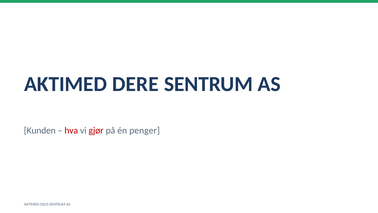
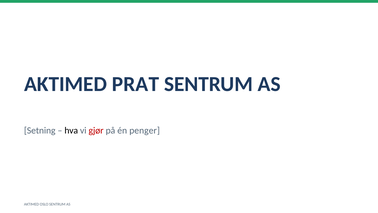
DERE: DERE -> PRAT
Kunden: Kunden -> Setning
hva colour: red -> black
